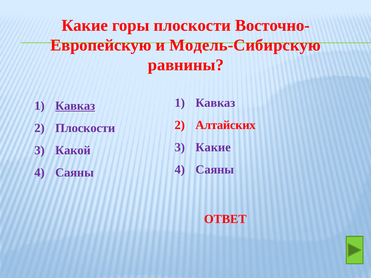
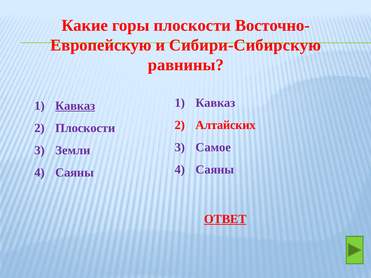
Модель-Сибирскую: Модель-Сибирскую -> Сибири-Сибирскую
Какие at (213, 148): Какие -> Самое
Какой: Какой -> Земли
ОТВЕТ underline: none -> present
